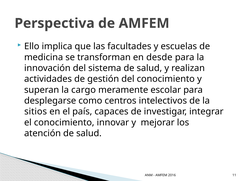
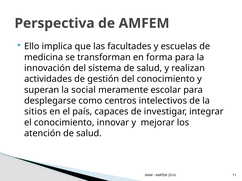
desde: desde -> forma
cargo: cargo -> social
